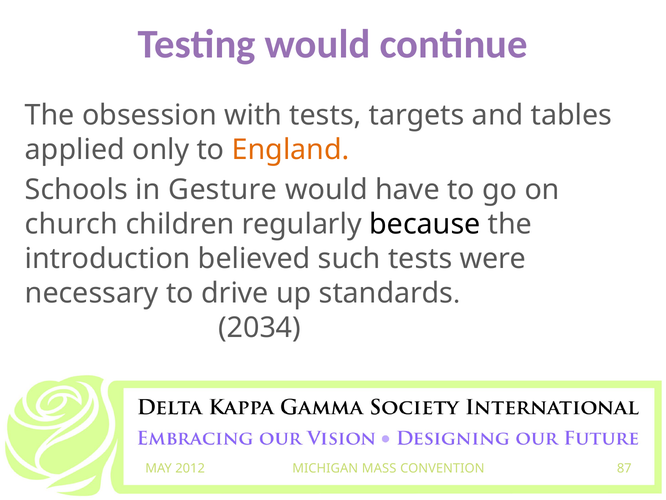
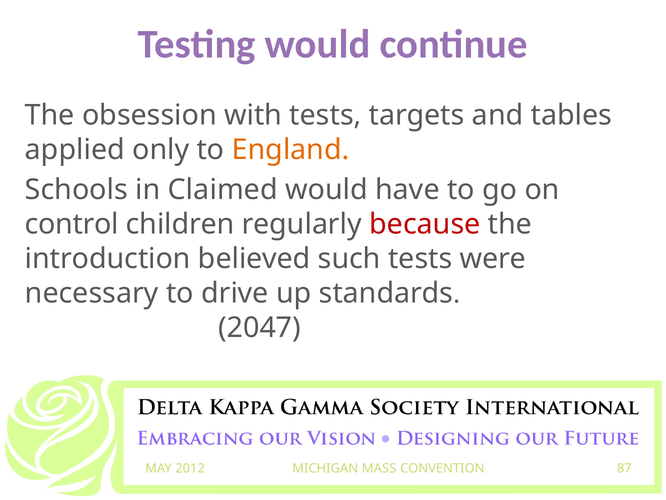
Gesture: Gesture -> Claimed
church: church -> control
because colour: black -> red
2034: 2034 -> 2047
